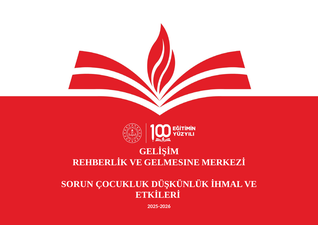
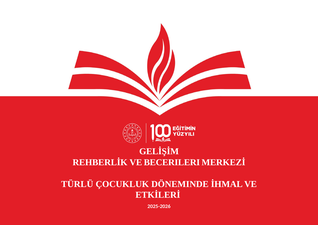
GELMESINE: GELMESINE -> BECERILERI
SORUN: SORUN -> TÜRLÜ
DÜŞKÜNLÜK: DÜŞKÜNLÜK -> DÖNEMINDE
